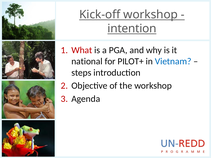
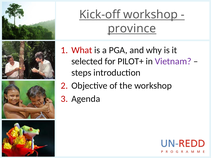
intention: intention -> province
national: national -> selected
Vietnam colour: blue -> purple
